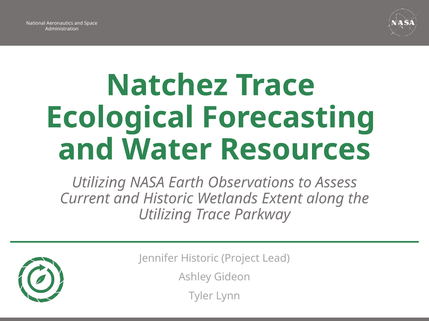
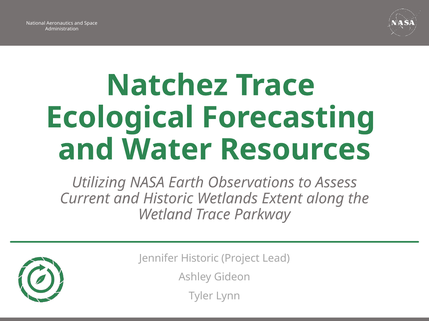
Utilizing at (165, 215): Utilizing -> Wetland
